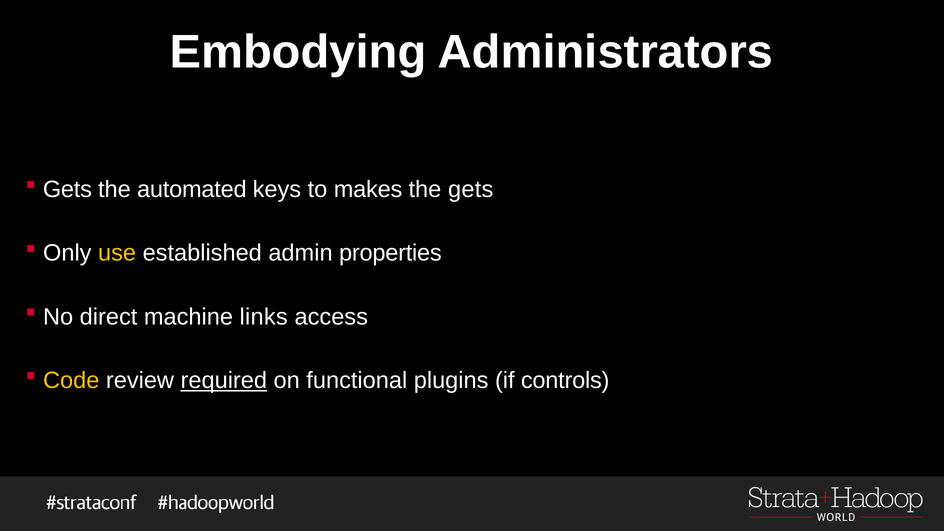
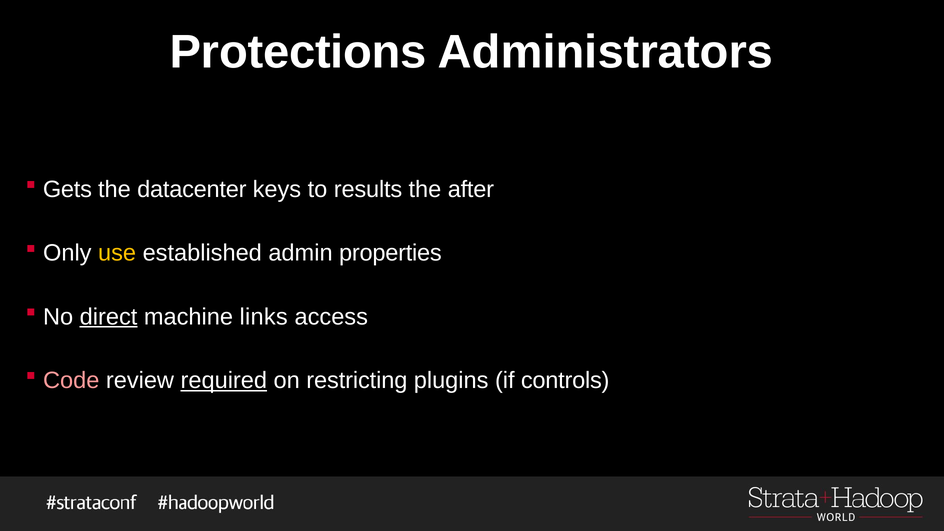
Embodying: Embodying -> Protections
automated: automated -> datacenter
makes: makes -> results
the gets: gets -> after
direct underline: none -> present
Code colour: yellow -> pink
functional: functional -> restricting
